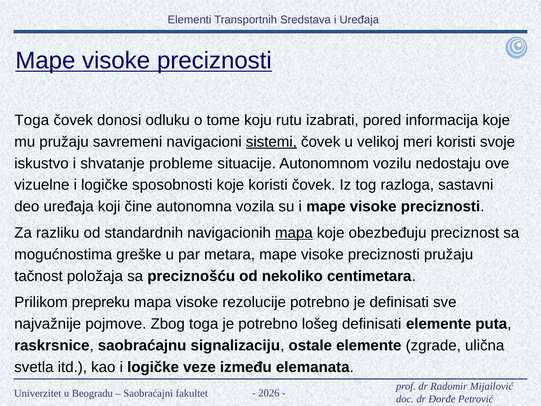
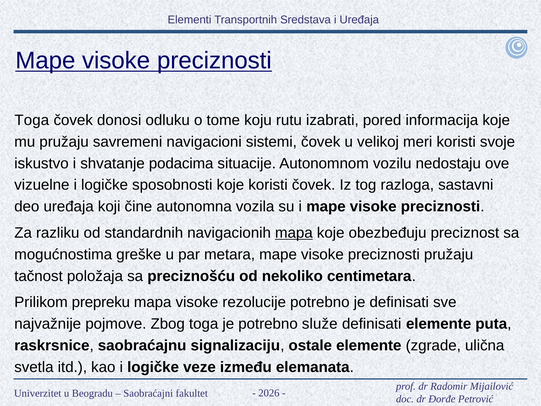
sistemi underline: present -> none
probleme: probleme -> podacima
lošeg: lošeg -> služe
